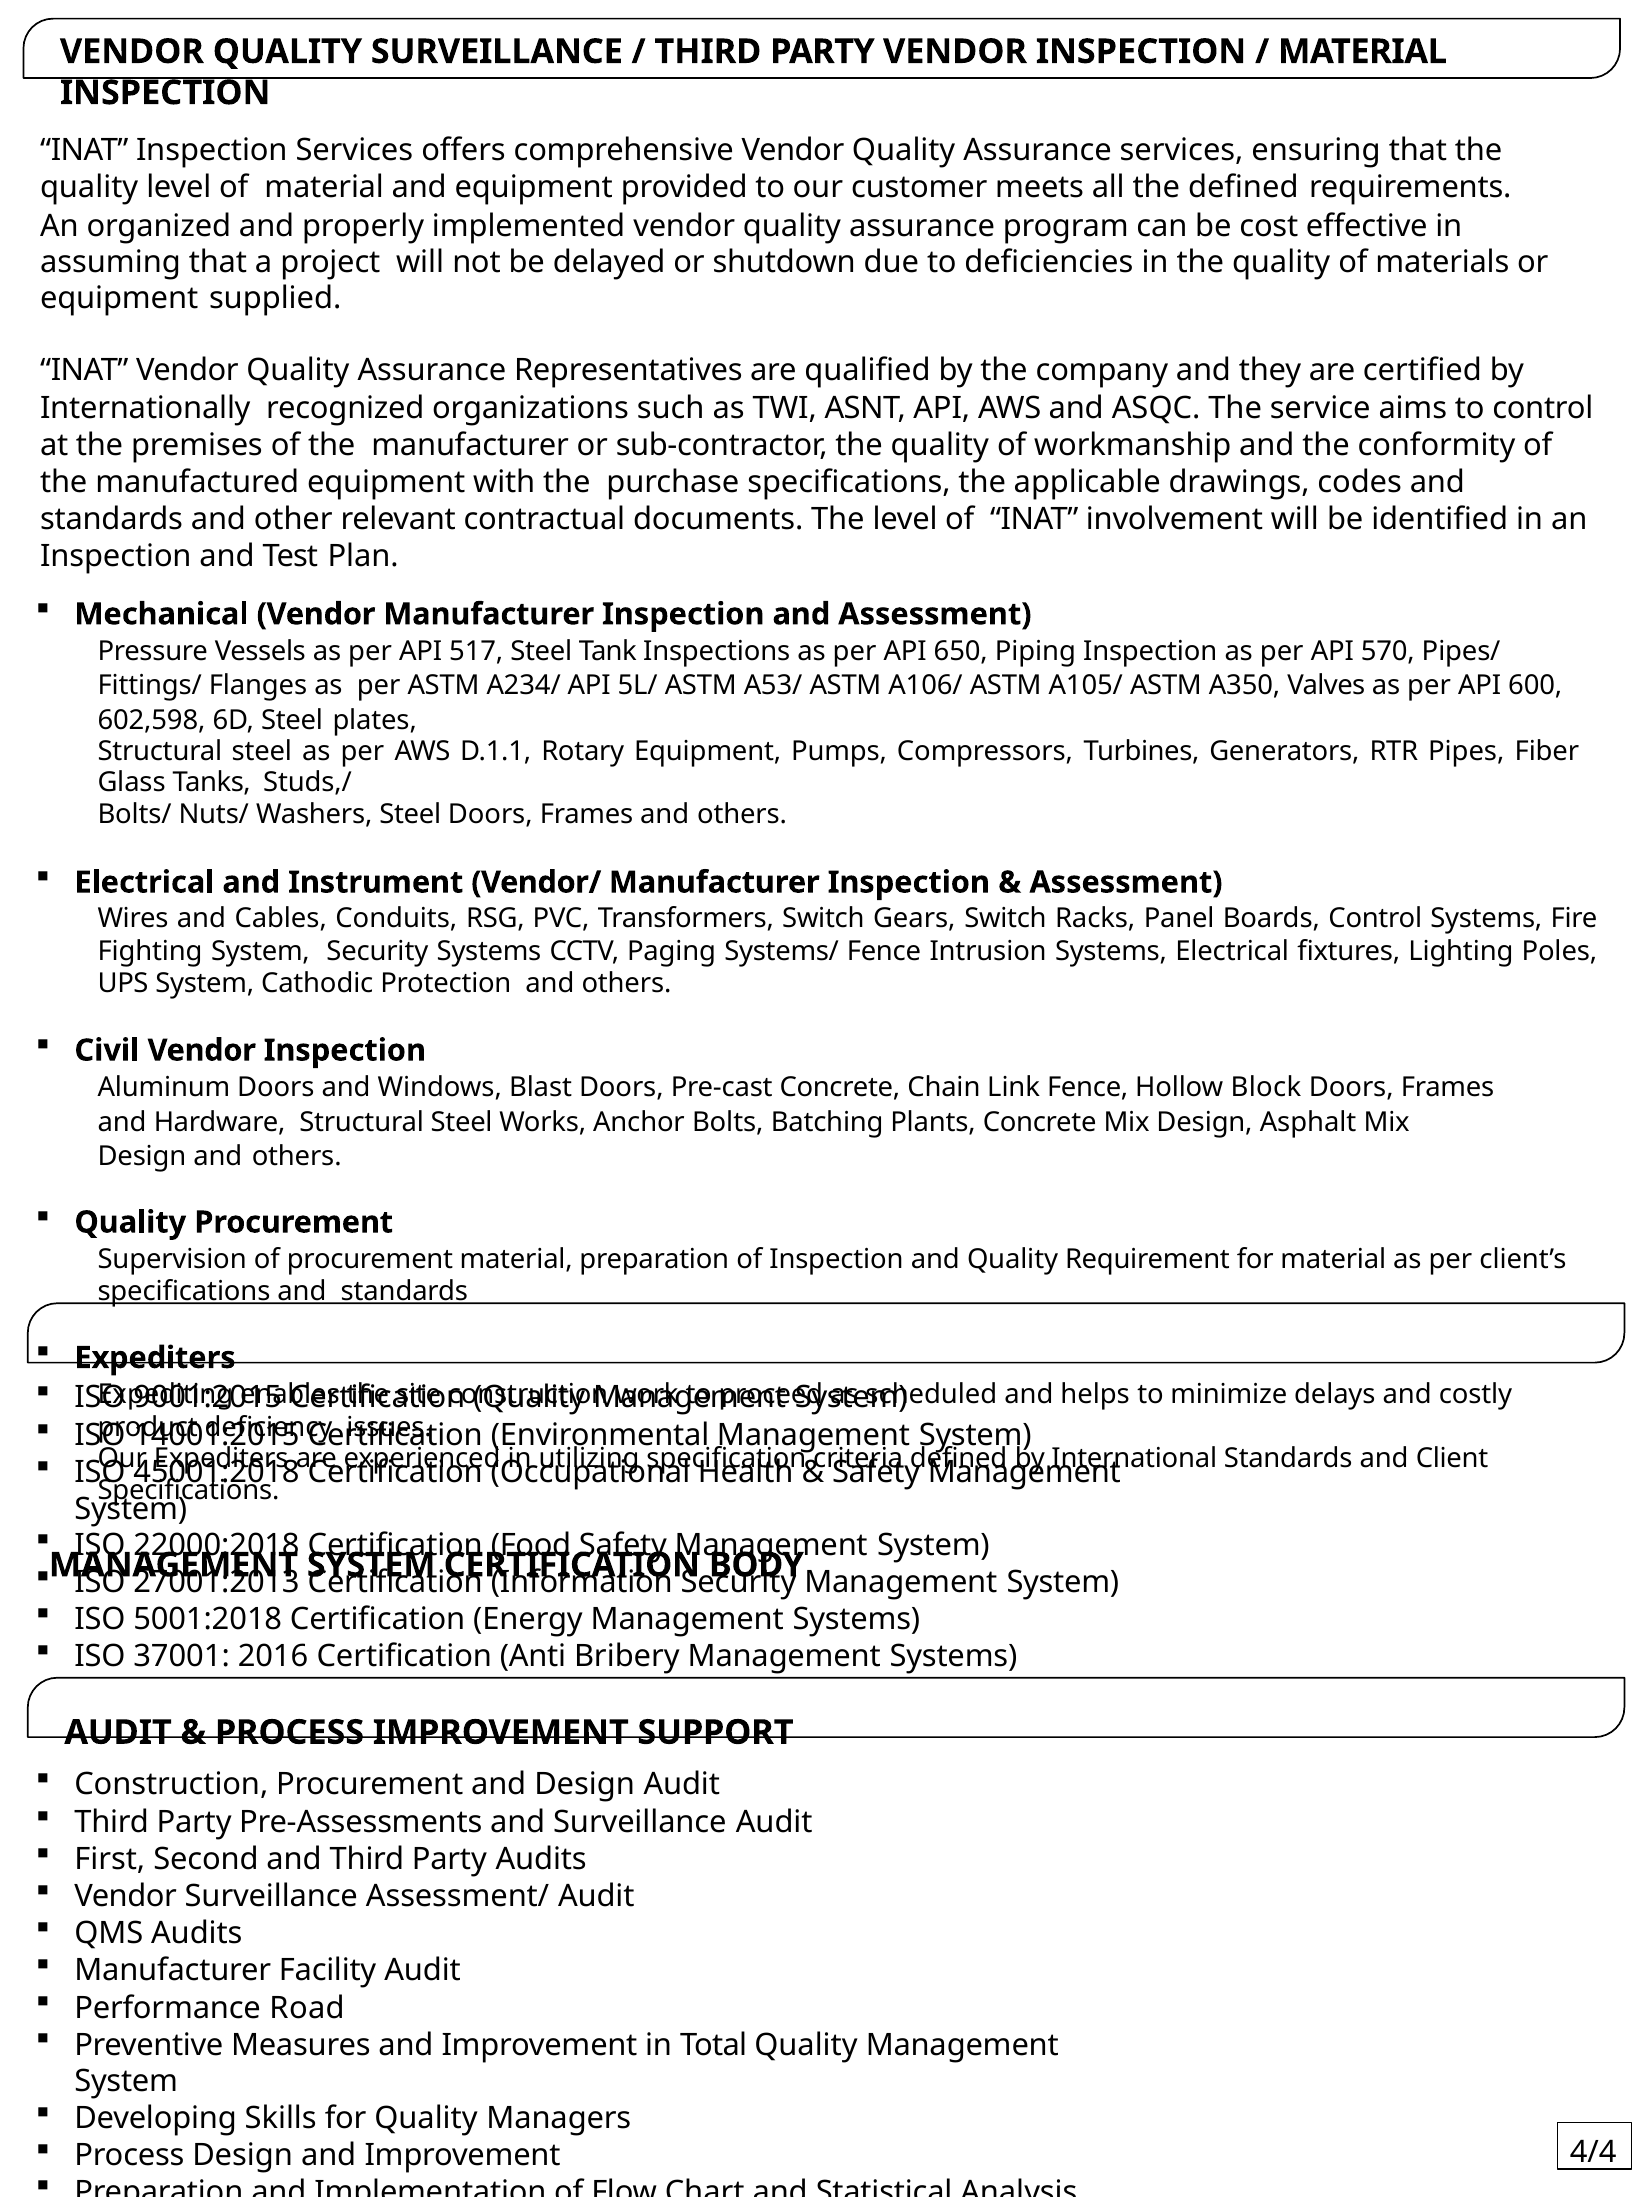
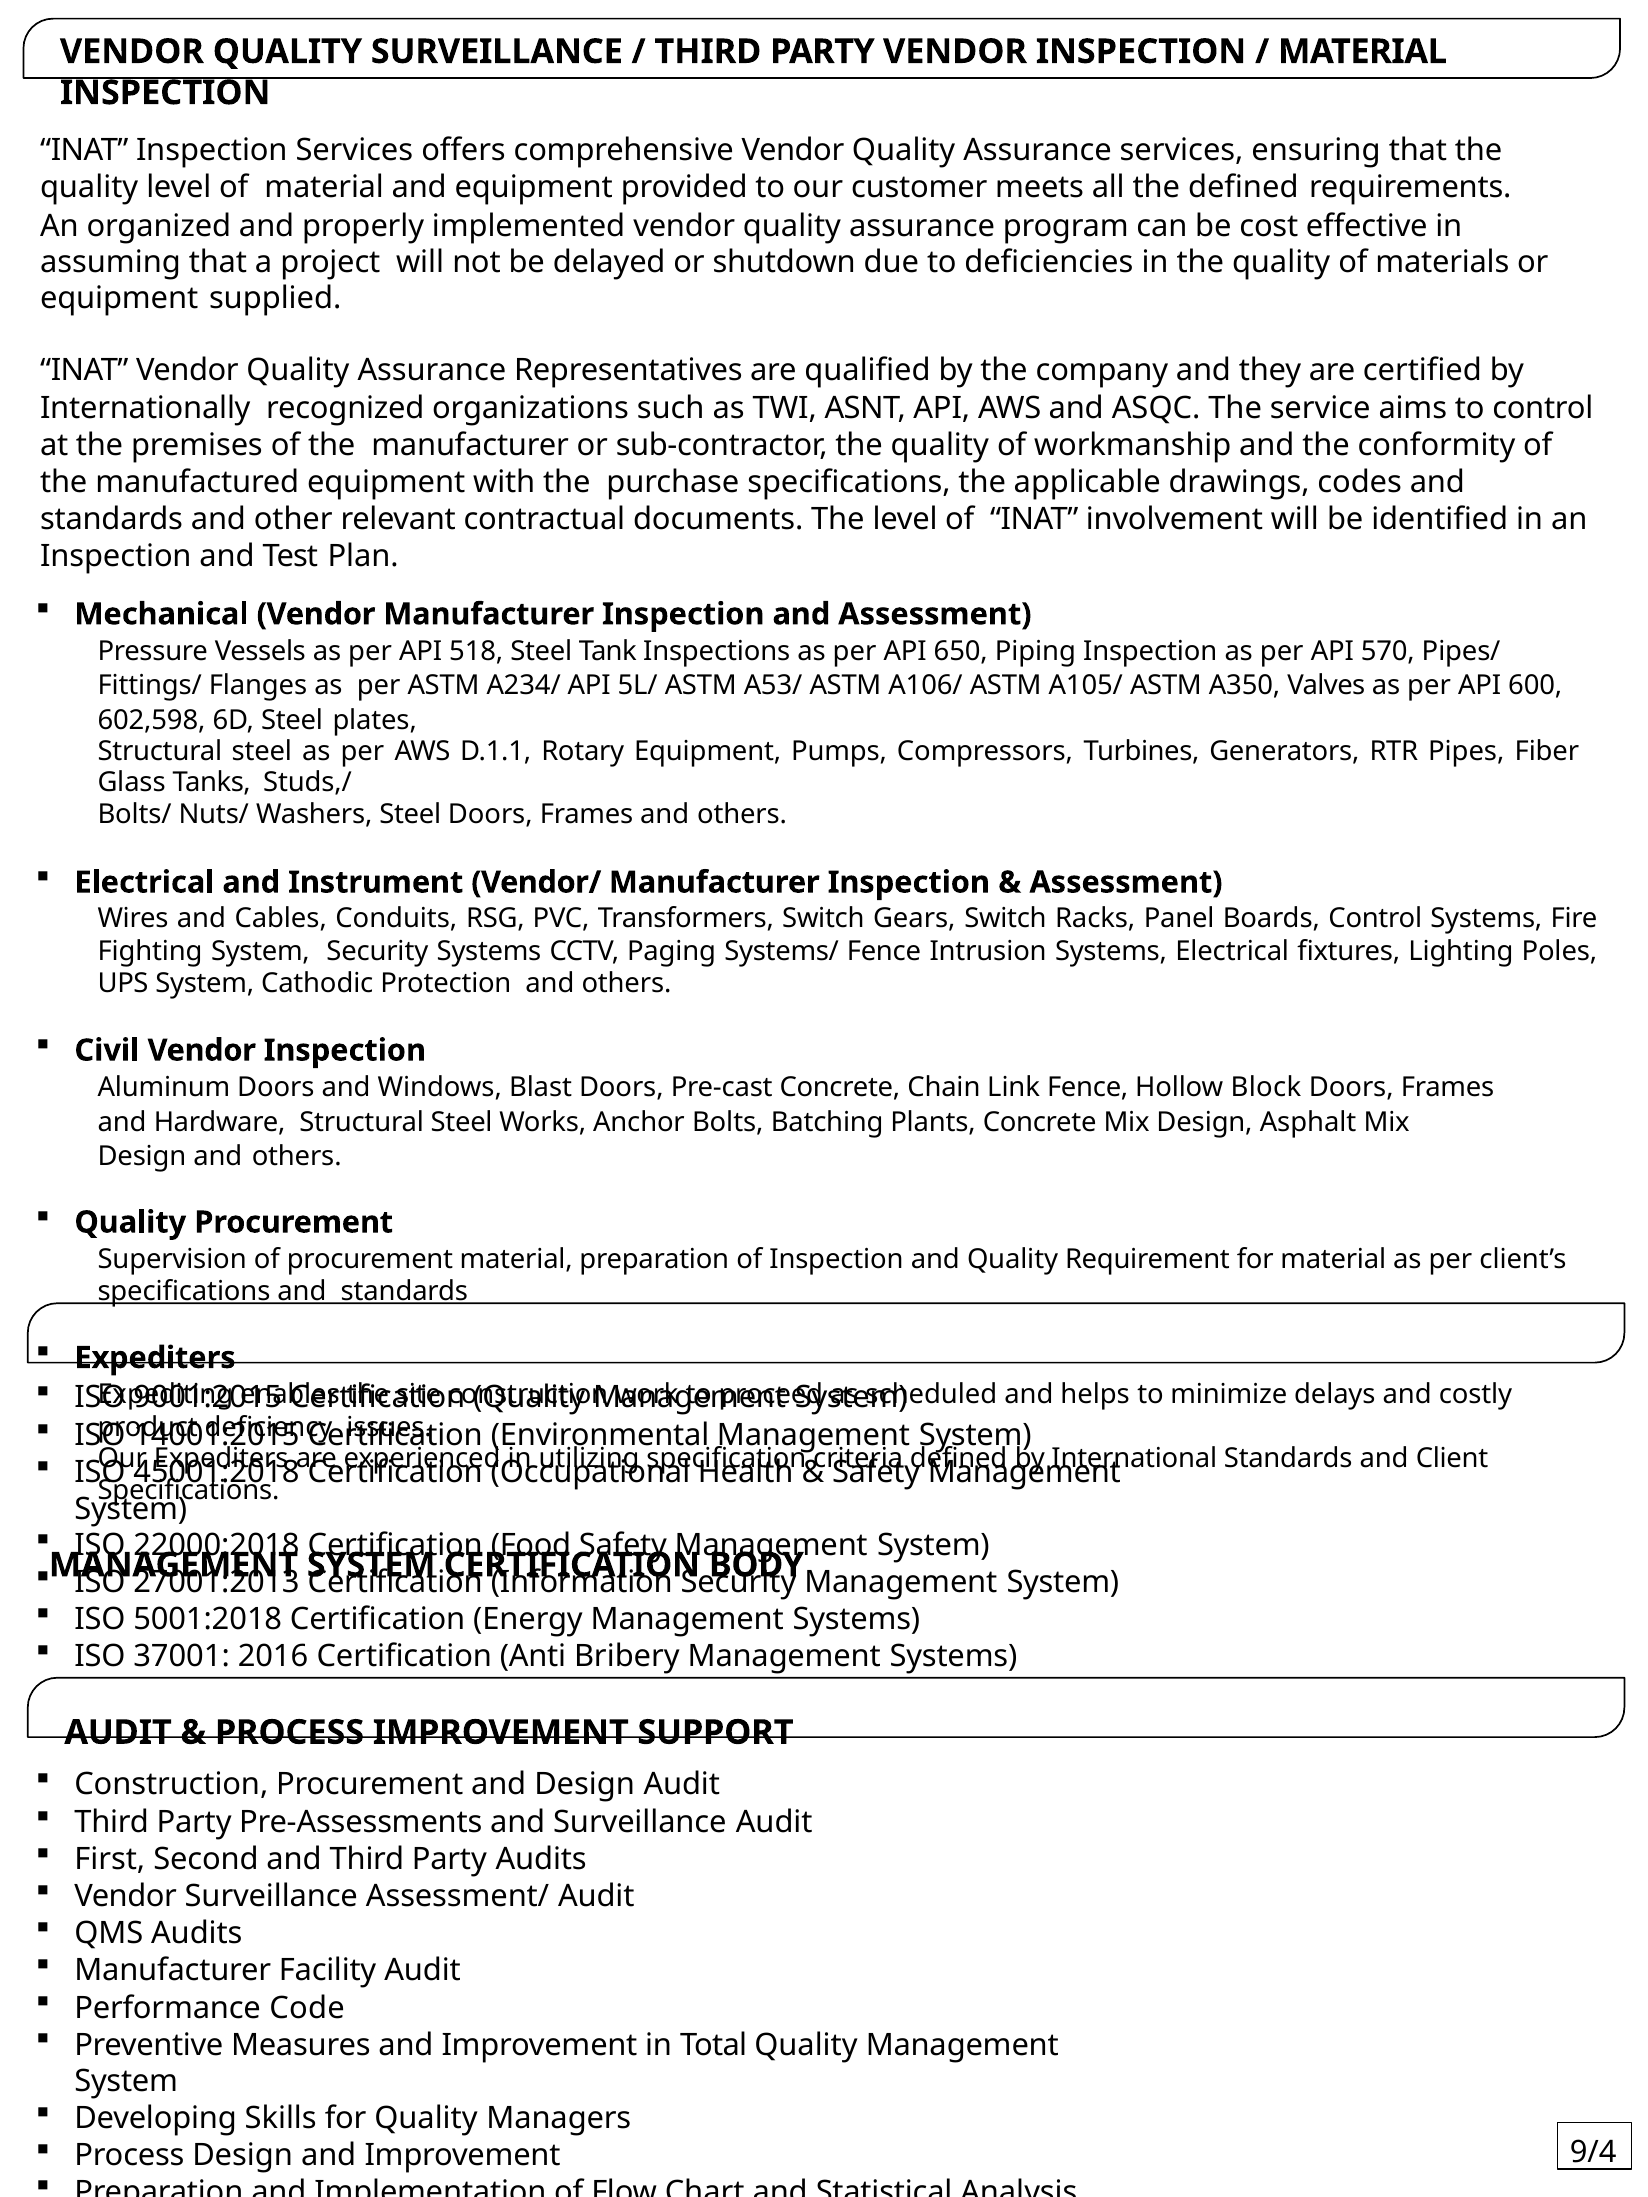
517: 517 -> 518
Road: Road -> Code
4/4: 4/4 -> 9/4
